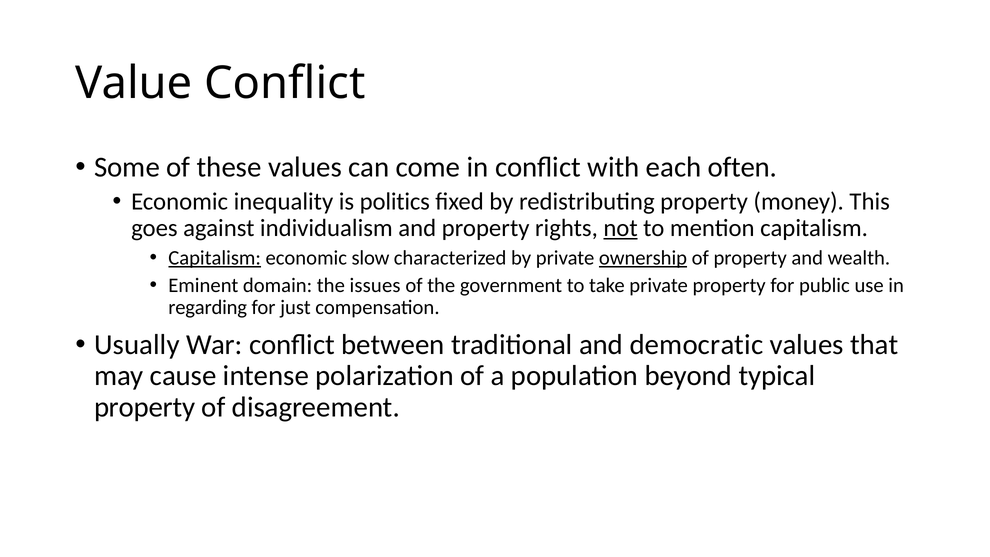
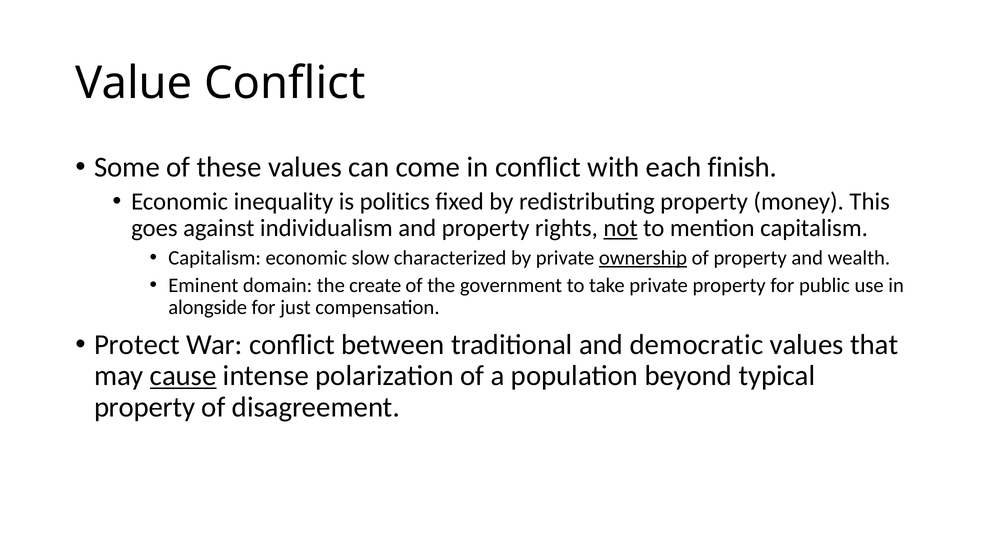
often: often -> finish
Capitalism at (215, 258) underline: present -> none
issues: issues -> create
regarding: regarding -> alongside
Usually: Usually -> Protect
cause underline: none -> present
